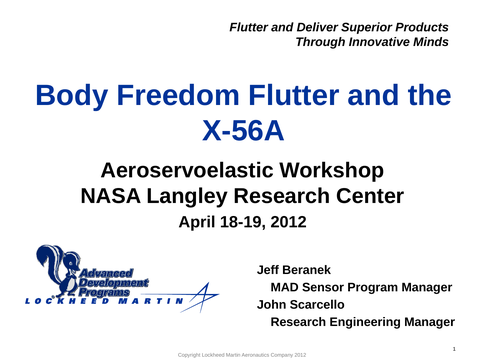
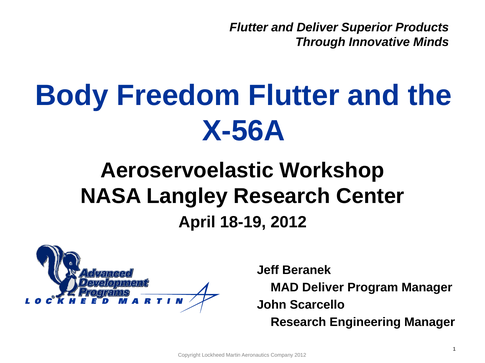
MAD Sensor: Sensor -> Deliver
